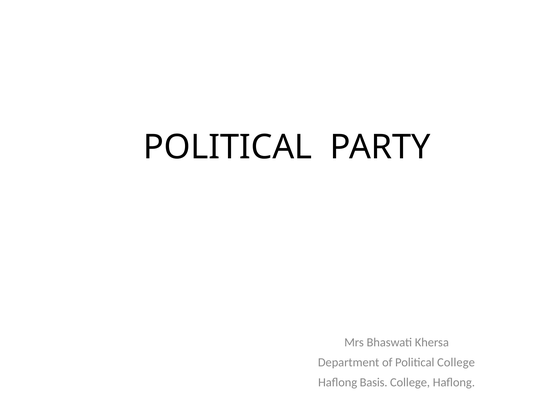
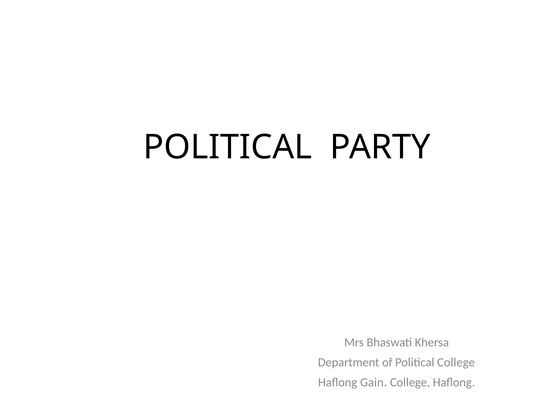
Basis: Basis -> Gain
